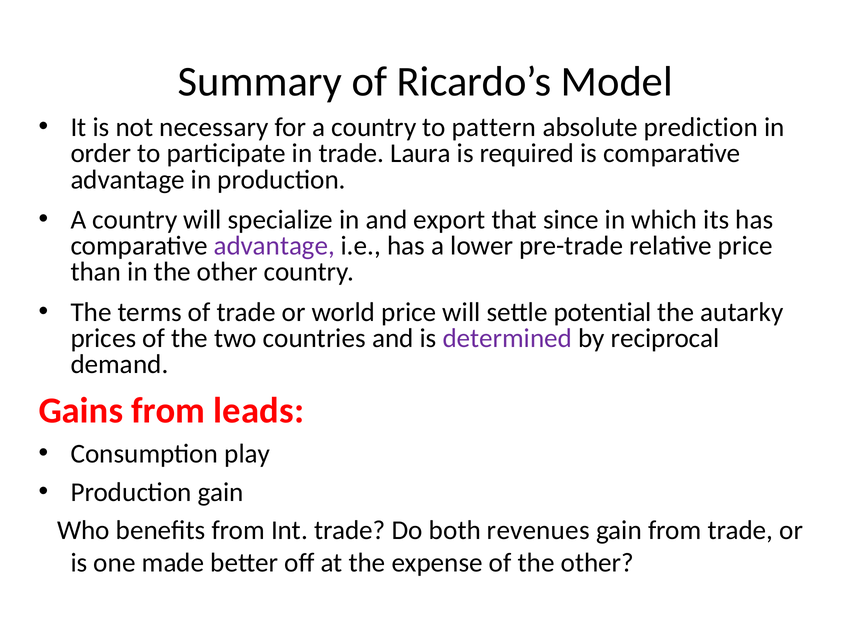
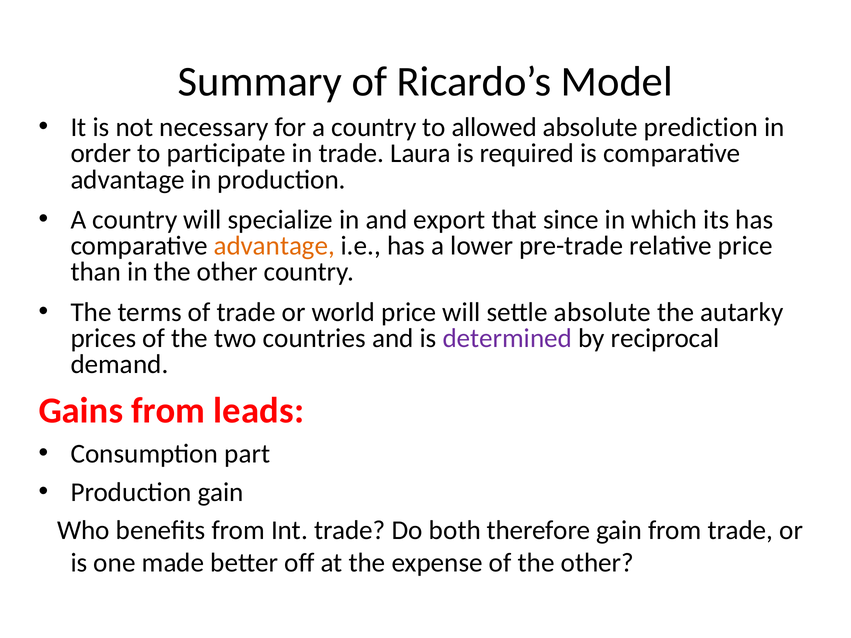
pattern: pattern -> allowed
advantage at (274, 246) colour: purple -> orange
settle potential: potential -> absolute
play: play -> part
revenues: revenues -> therefore
